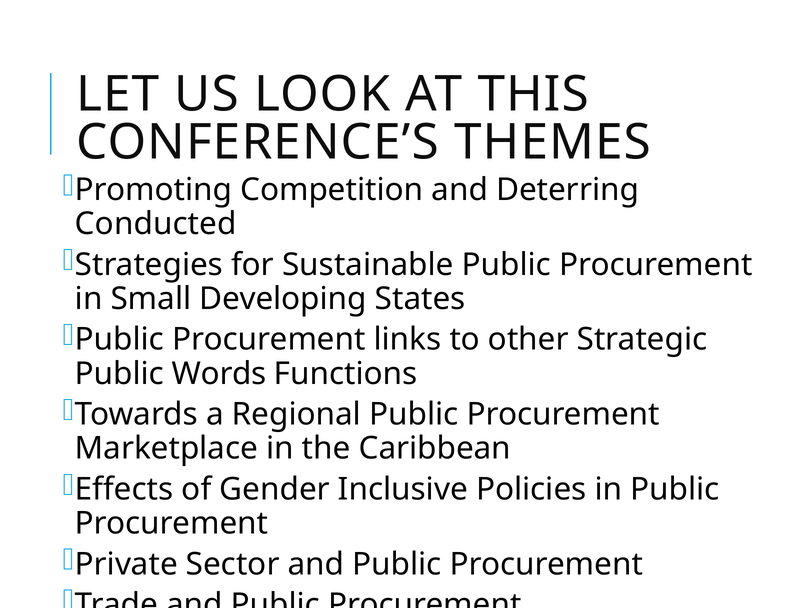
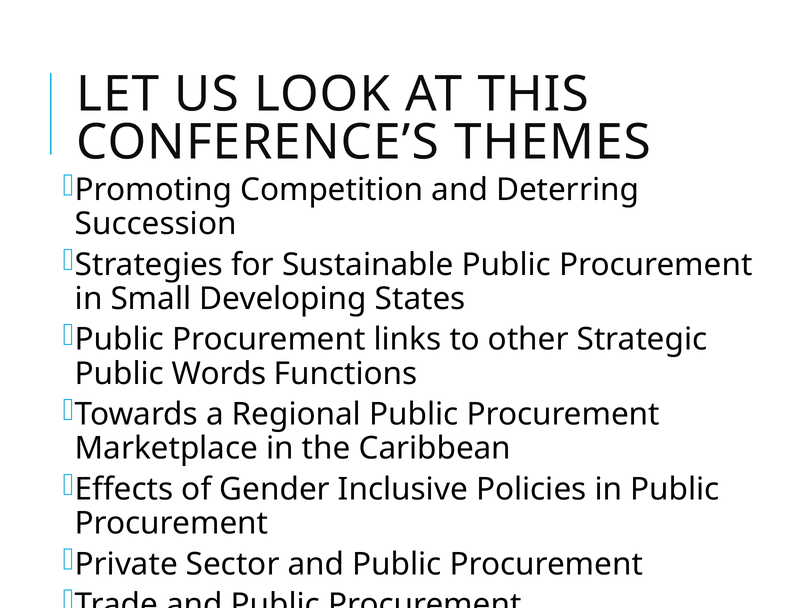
Conducted: Conducted -> Succession
